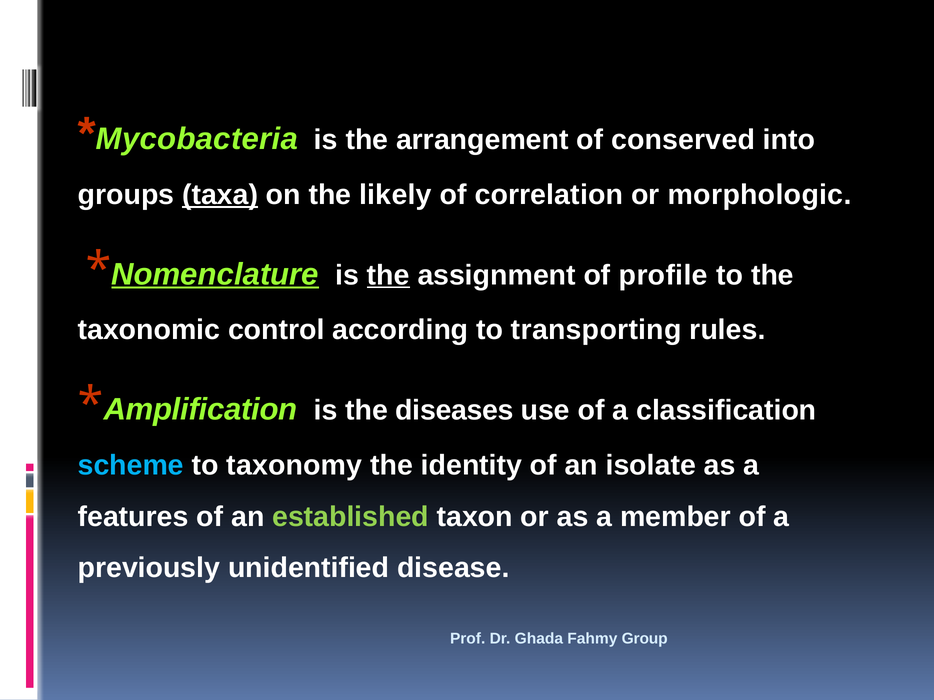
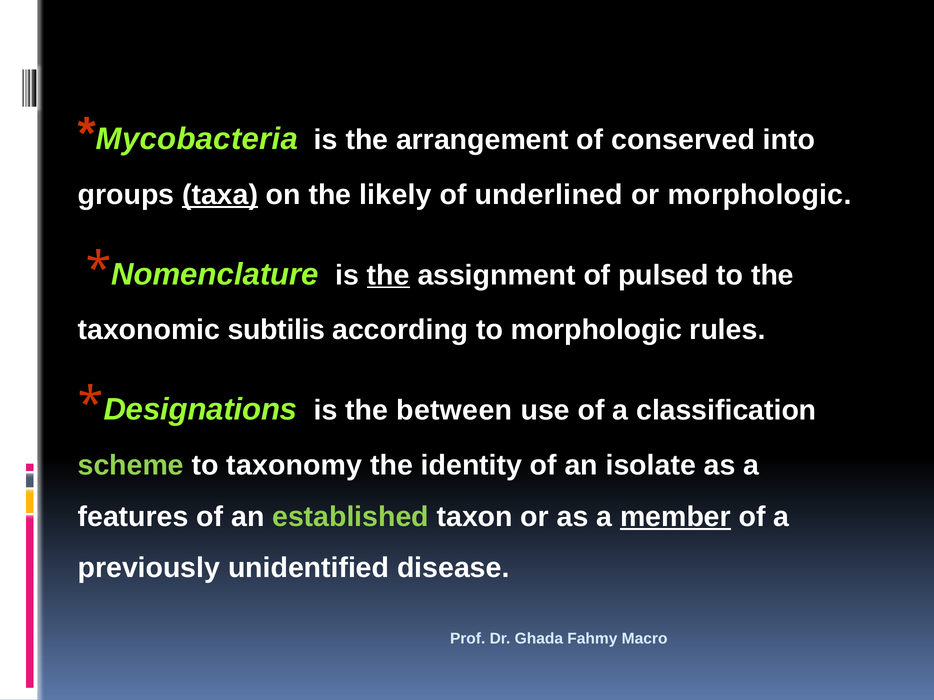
correlation: correlation -> underlined
Nomenclature underline: present -> none
profile: profile -> pulsed
control: control -> subtilis
to transporting: transporting -> morphologic
Amplification: Amplification -> Designations
diseases: diseases -> between
scheme colour: light blue -> light green
member underline: none -> present
Group: Group -> Macro
